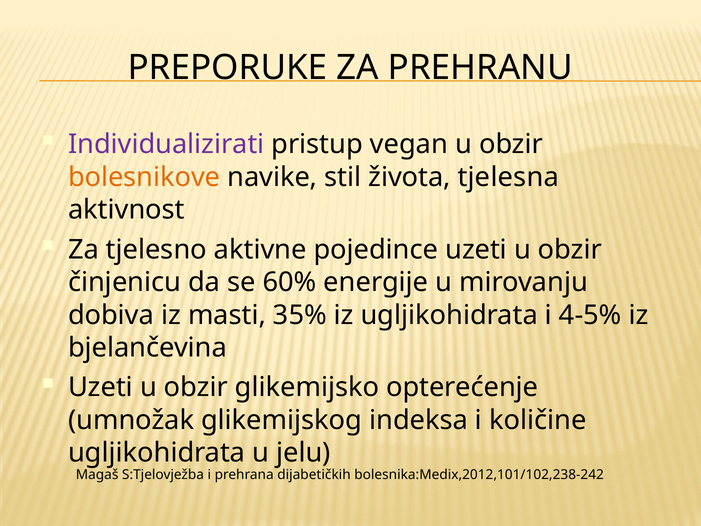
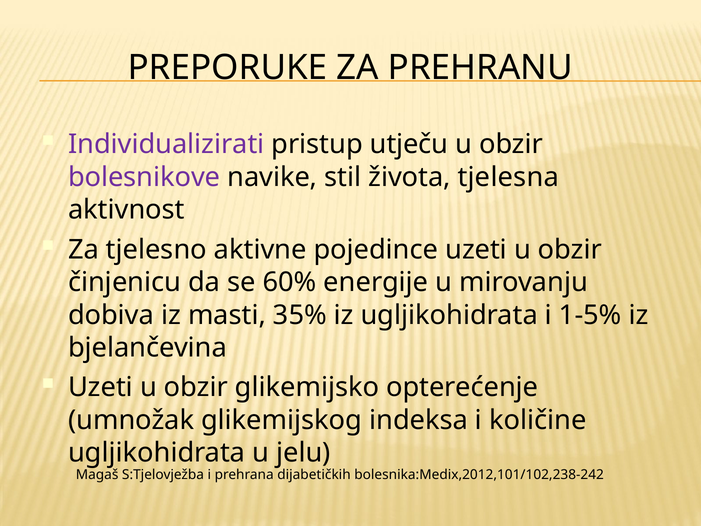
vegan: vegan -> utječu
bolesnikove colour: orange -> purple
4-5%: 4-5% -> 1-5%
